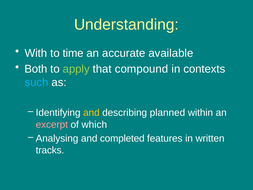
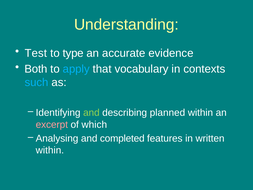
With: With -> Test
time: time -> type
available: available -> evidence
apply colour: light green -> light blue
compound: compound -> vocabulary
and at (91, 113) colour: yellow -> light green
tracks at (50, 150): tracks -> within
